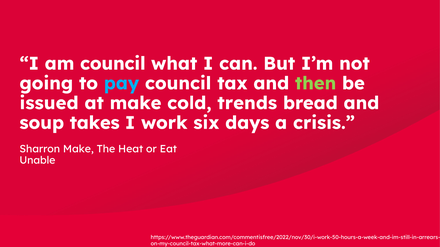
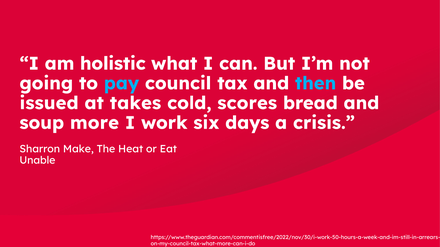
am council: council -> holistic
then colour: light green -> light blue
at make: make -> takes
trends: trends -> scores
takes: takes -> more
